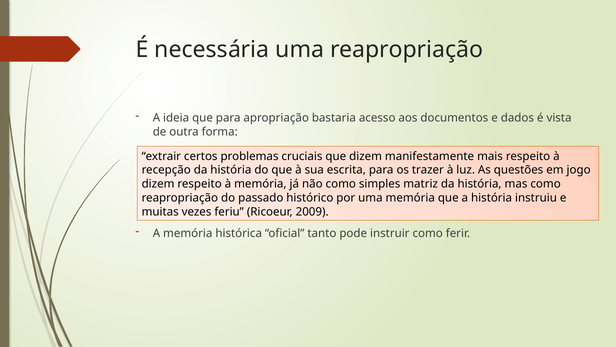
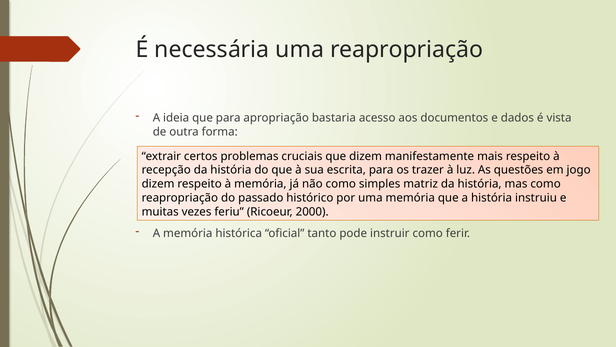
2009: 2009 -> 2000
